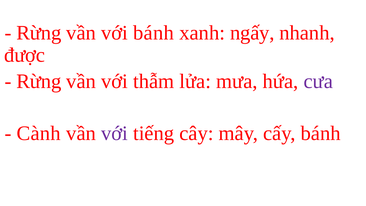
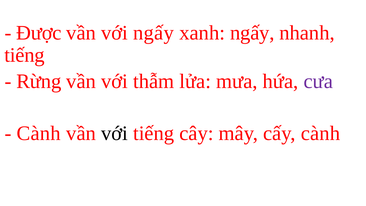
Rừng at (39, 33): Rừng -> Được
với bánh: bánh -> ngấy
được at (25, 55): được -> tiếng
với at (115, 133) colour: purple -> black
cấy bánh: bánh -> cành
